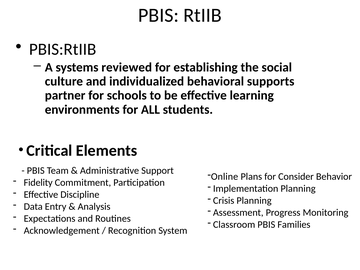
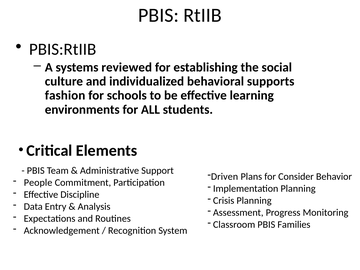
partner: partner -> fashion
Online: Online -> Driven
Fidelity: Fidelity -> People
